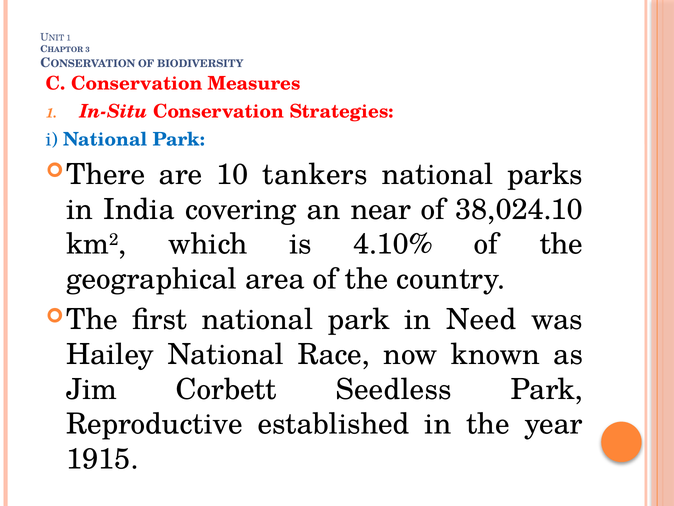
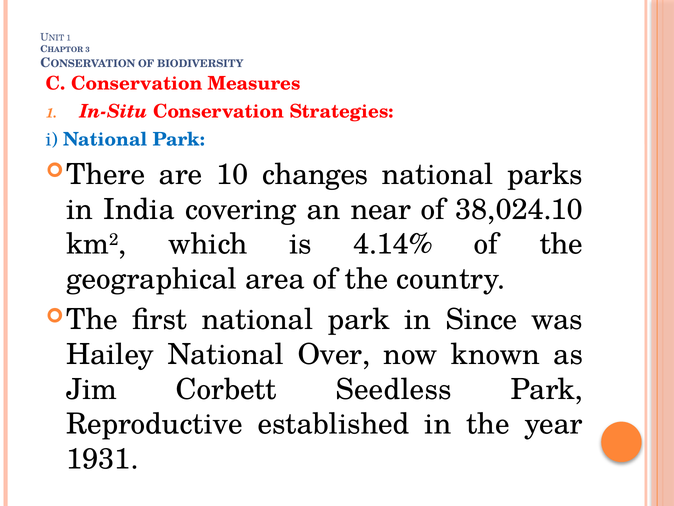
tankers: tankers -> changes
4.10%: 4.10% -> 4.14%
Need: Need -> Since
Race: Race -> Over
1915: 1915 -> 1931
